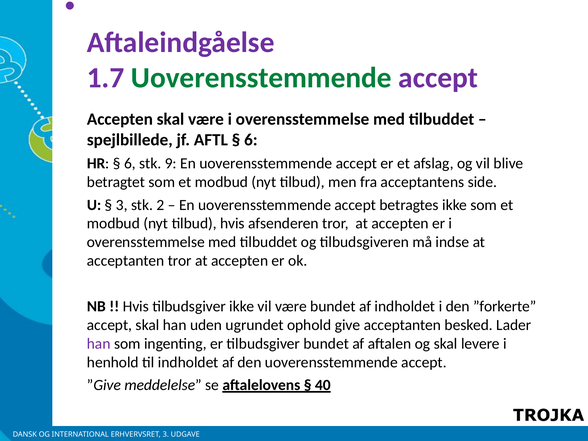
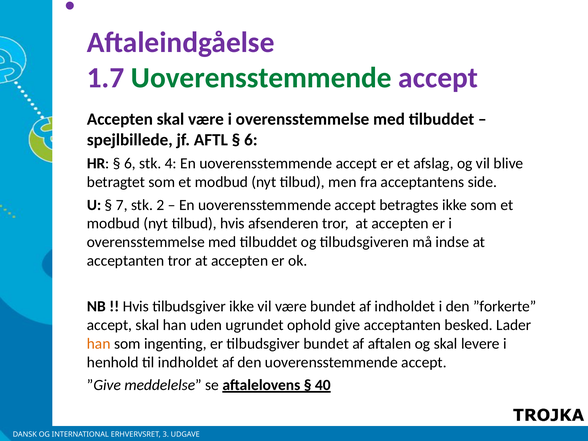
9: 9 -> 4
3 at (122, 205): 3 -> 7
han at (99, 344) colour: purple -> orange
